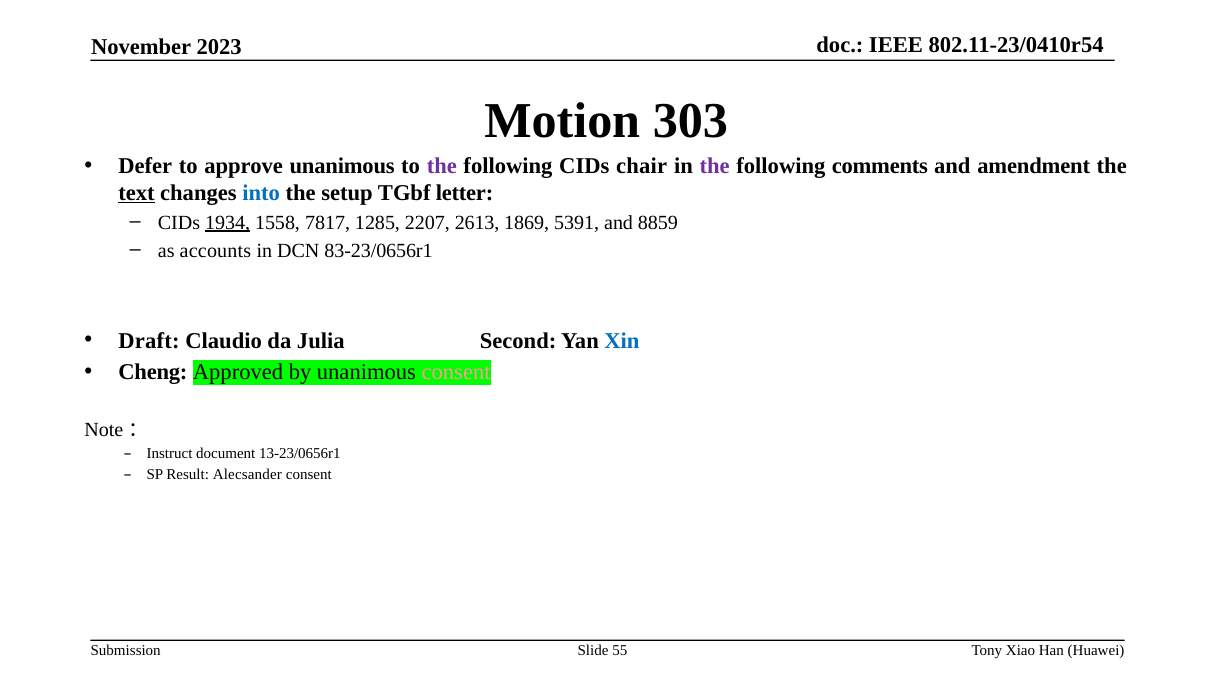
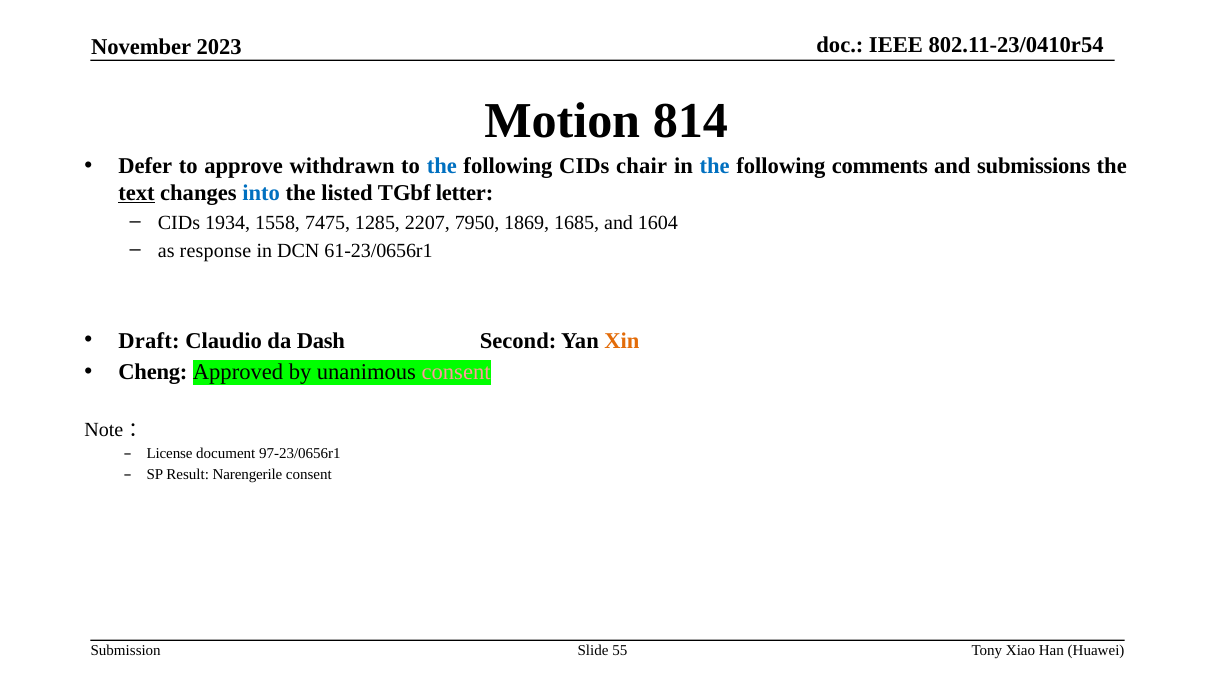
303: 303 -> 814
approve unanimous: unanimous -> withdrawn
the at (442, 166) colour: purple -> blue
the at (715, 166) colour: purple -> blue
amendment: amendment -> submissions
setup: setup -> listed
1934 underline: present -> none
7817: 7817 -> 7475
2613: 2613 -> 7950
5391: 5391 -> 1685
8859: 8859 -> 1604
accounts: accounts -> response
83-23/0656r1: 83-23/0656r1 -> 61-23/0656r1
Julia: Julia -> Dash
Xin colour: blue -> orange
Instruct: Instruct -> License
13-23/0656r1: 13-23/0656r1 -> 97-23/0656r1
Alecsander: Alecsander -> Narengerile
